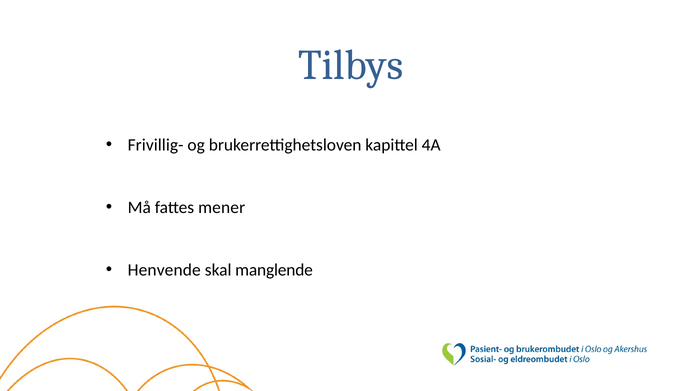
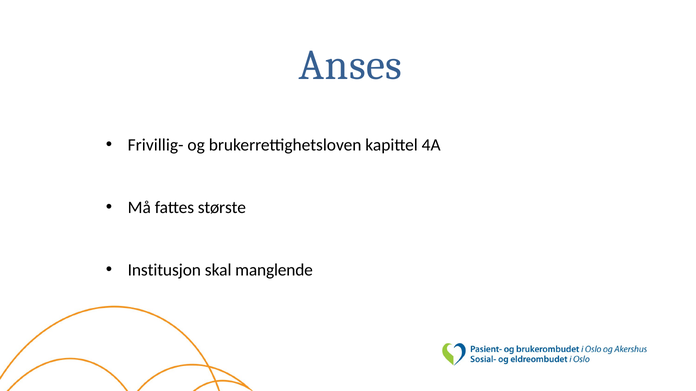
Tilbys: Tilbys -> Anses
mener: mener -> største
Henvende: Henvende -> Institusjon
